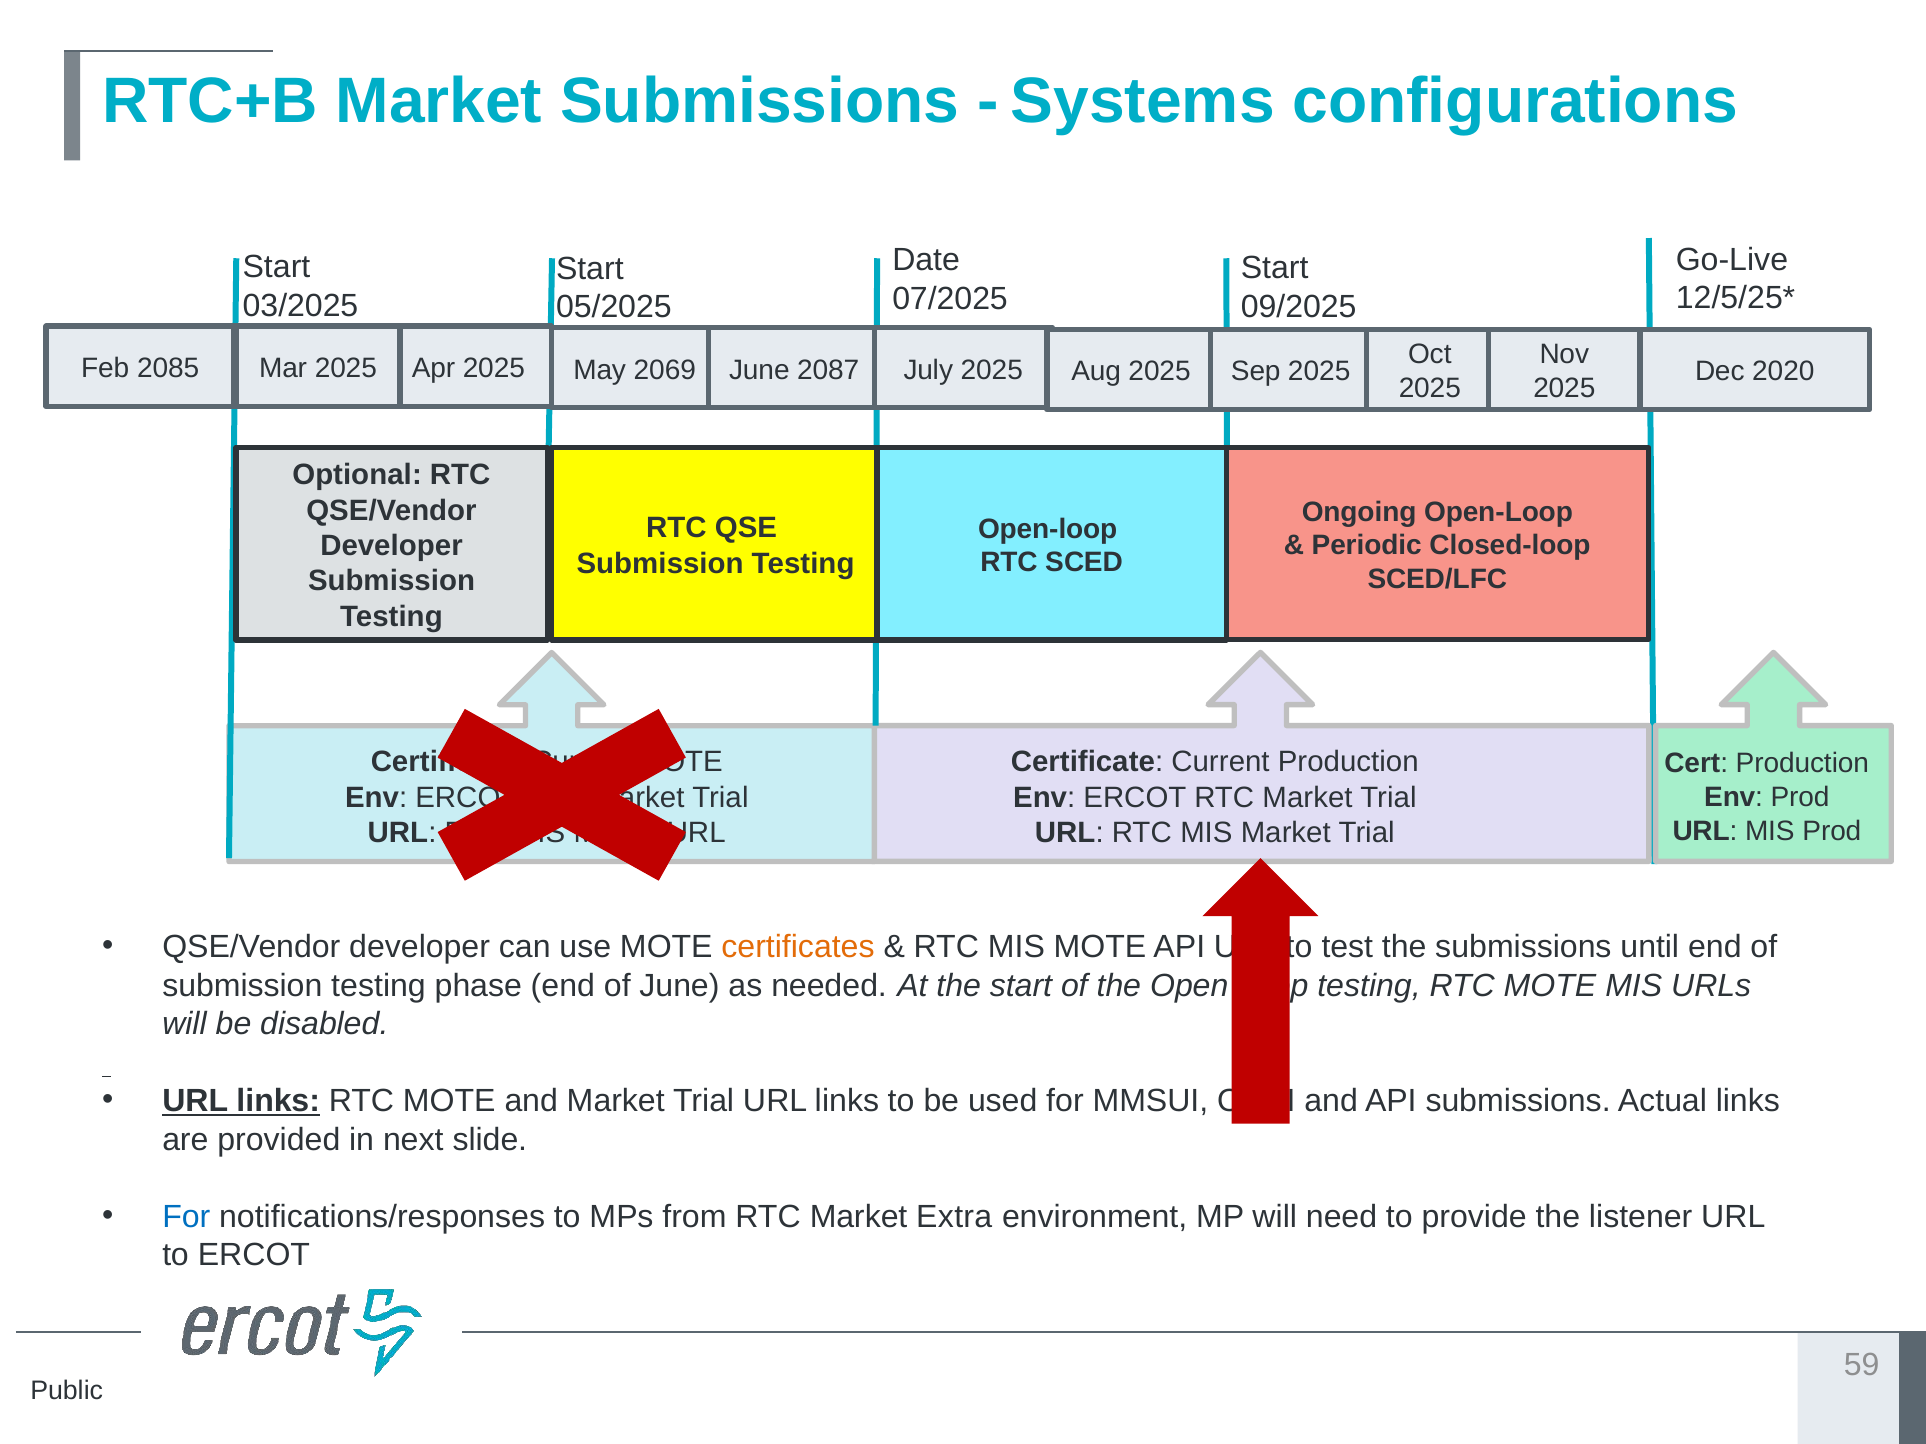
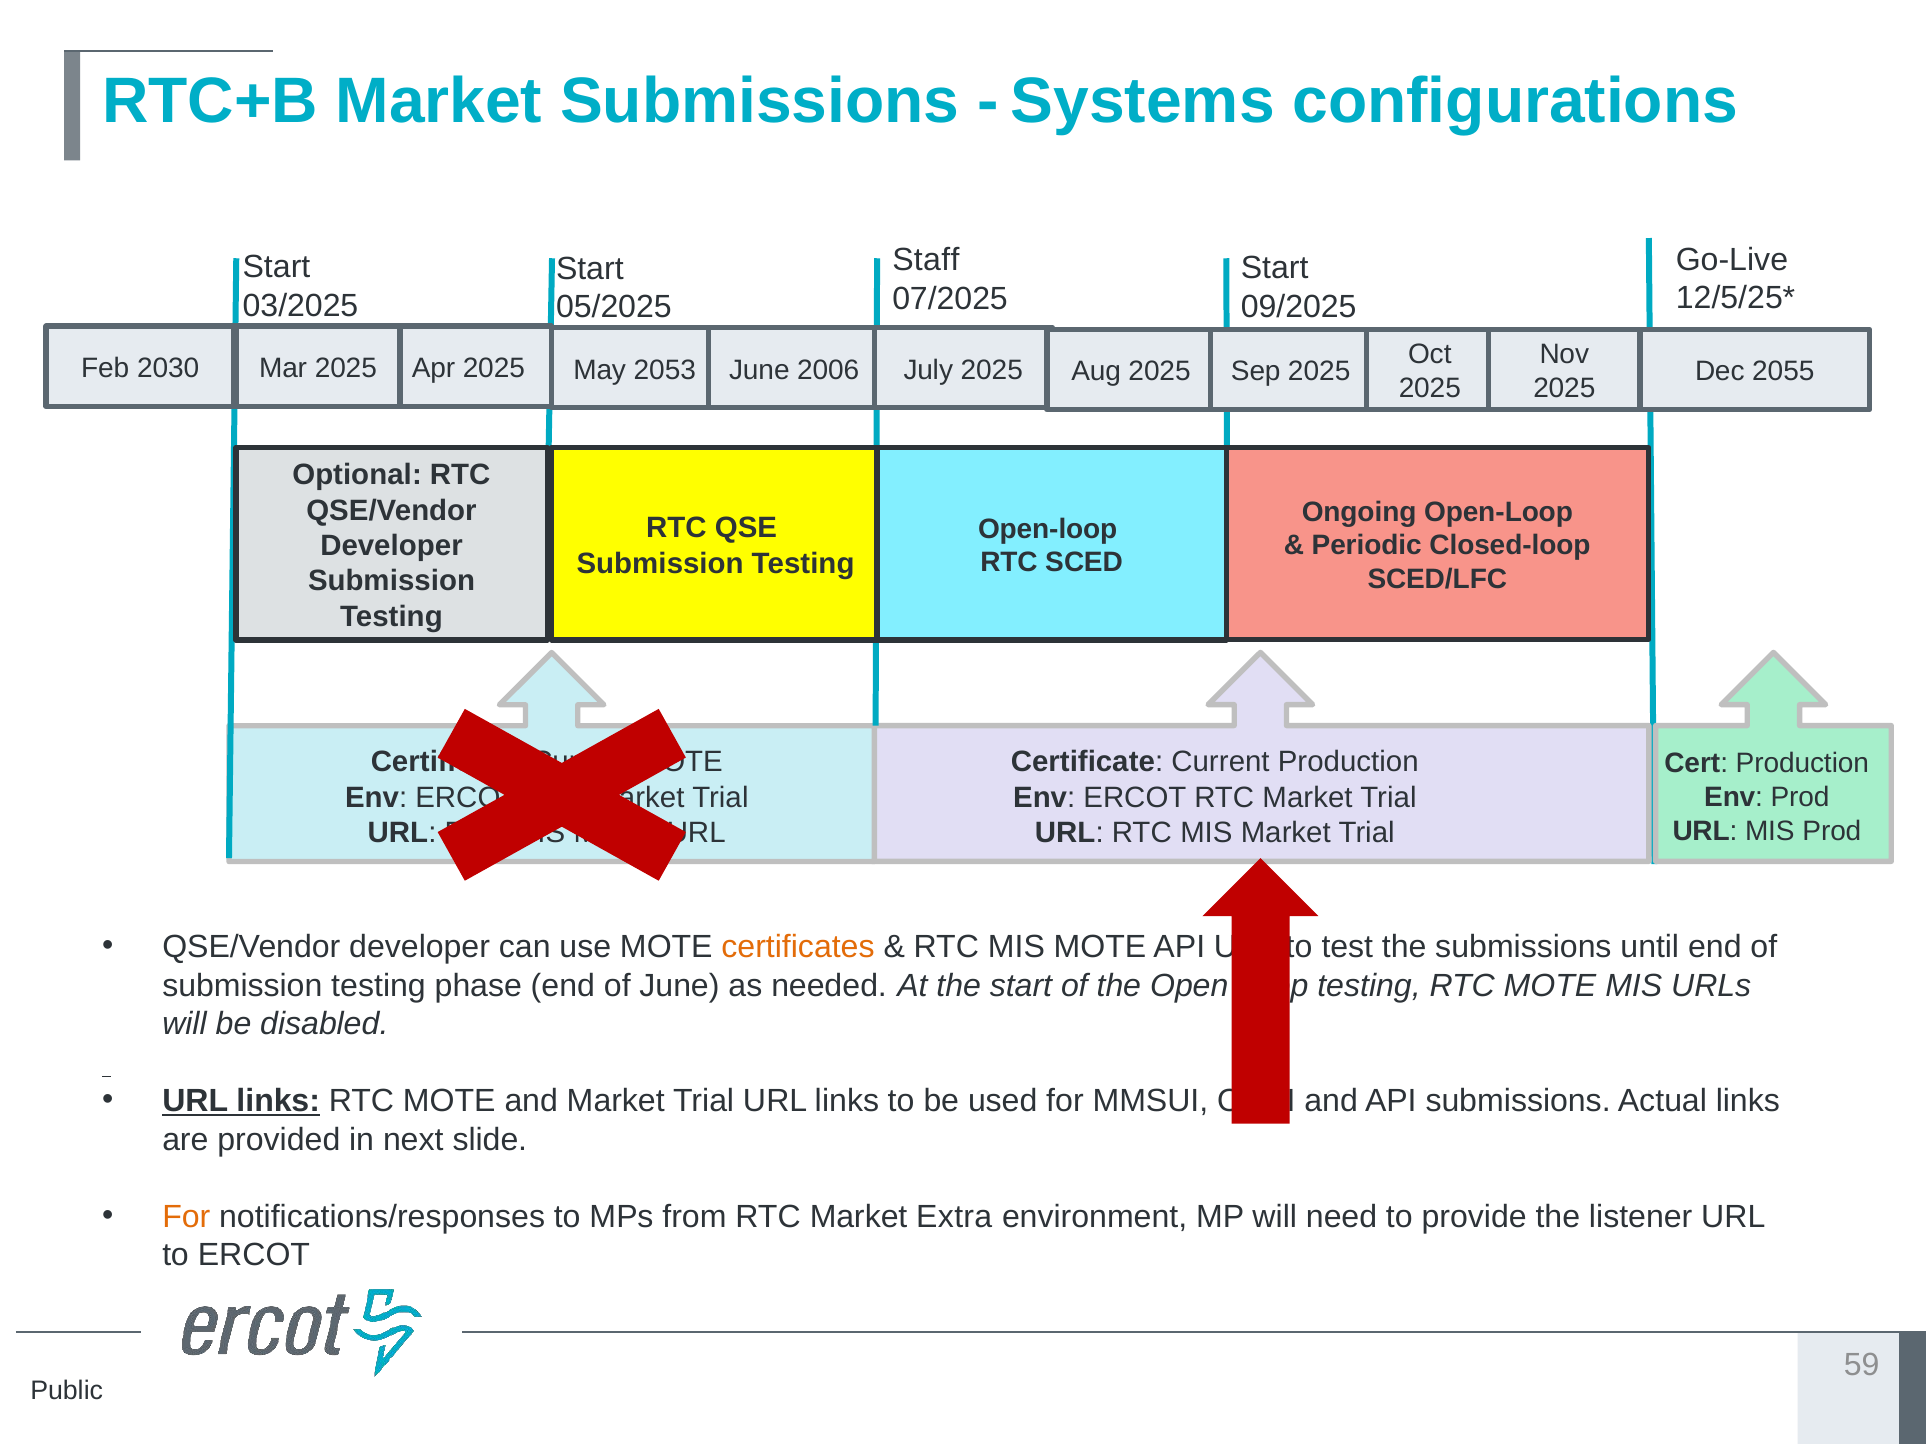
Date: Date -> Staff
2085: 2085 -> 2030
2069: 2069 -> 2053
2087: 2087 -> 2006
2020: 2020 -> 2055
For at (186, 1217) colour: blue -> orange
